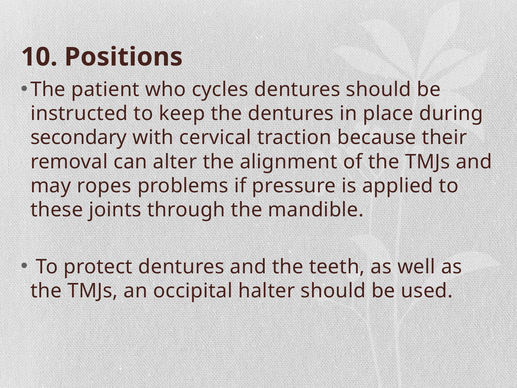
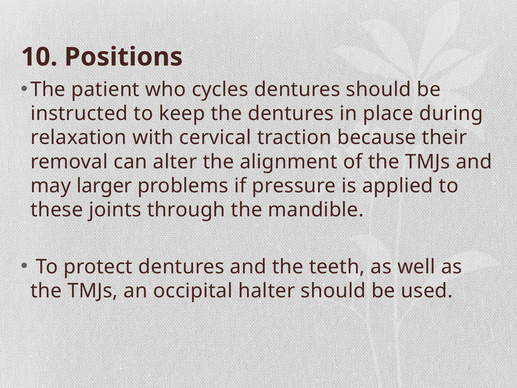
secondary: secondary -> relaxation
ropes: ropes -> larger
